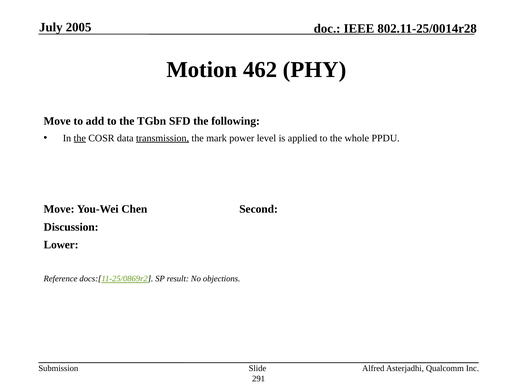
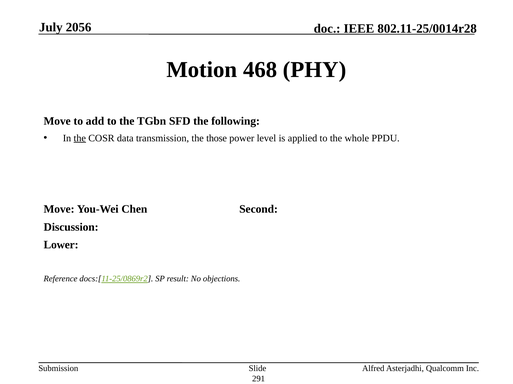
2005: 2005 -> 2056
462: 462 -> 468
transmission underline: present -> none
mark: mark -> those
